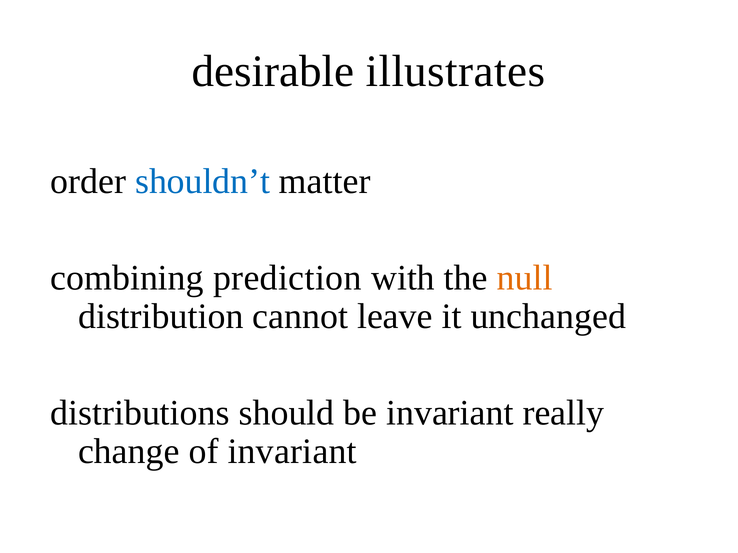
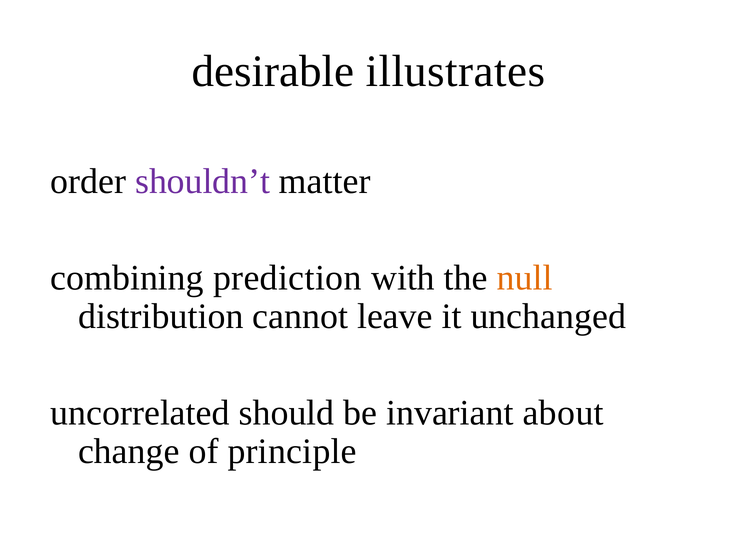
shouldn’t colour: blue -> purple
distributions: distributions -> uncorrelated
really: really -> about
of invariant: invariant -> principle
